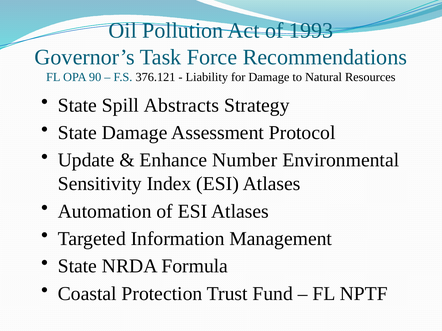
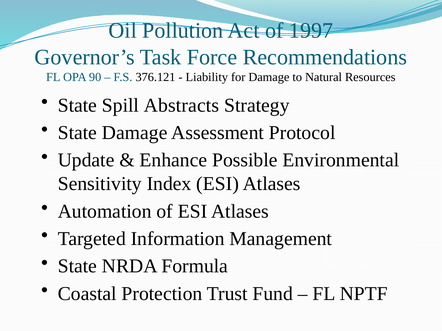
1993: 1993 -> 1997
Number: Number -> Possible
